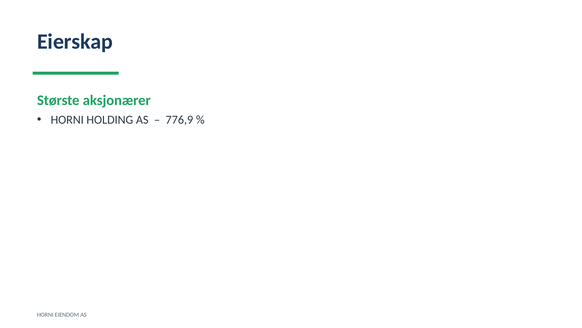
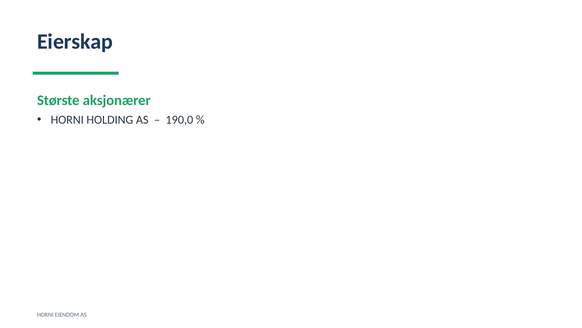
776,9: 776,9 -> 190,0
